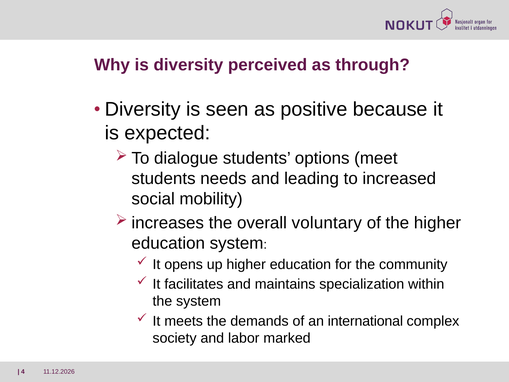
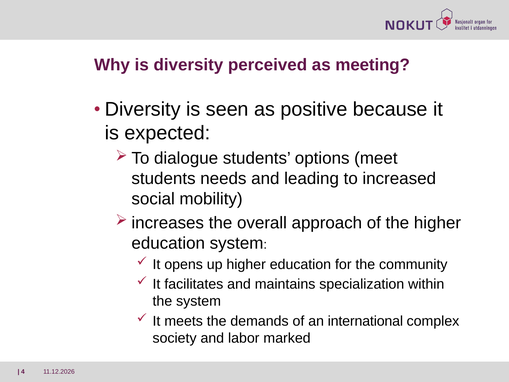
through: through -> meeting
voluntary: voluntary -> approach
